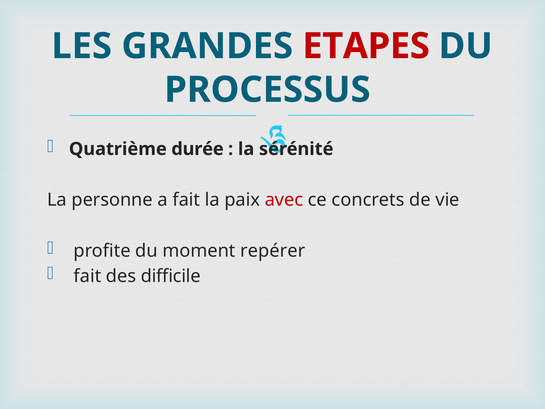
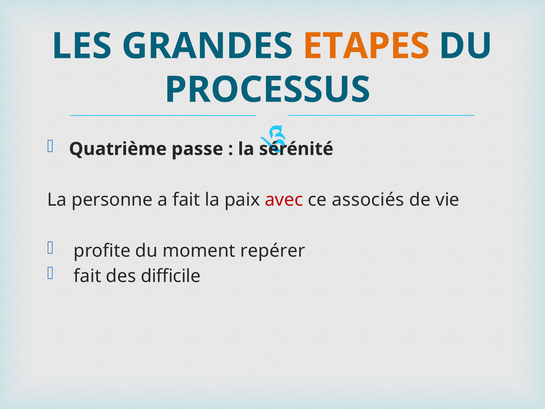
ETAPES colour: red -> orange
durée: durée -> passe
concrets: concrets -> associés
